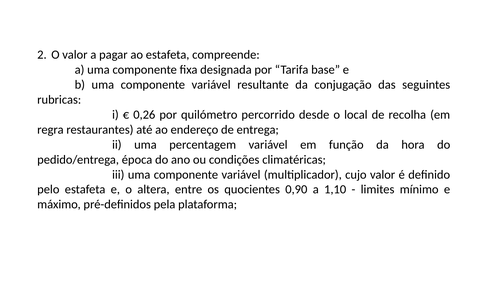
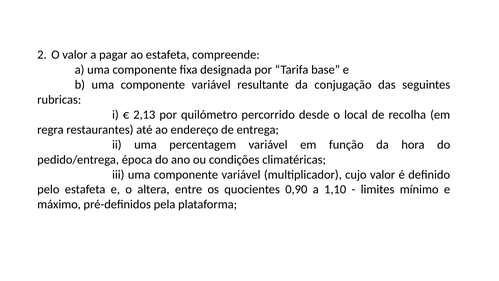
0,26: 0,26 -> 2,13
